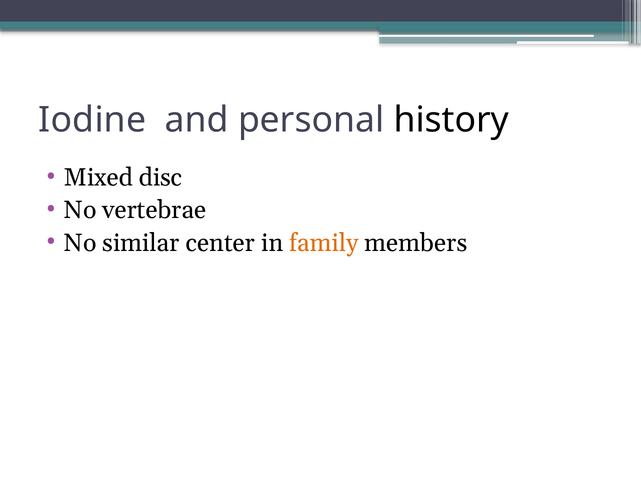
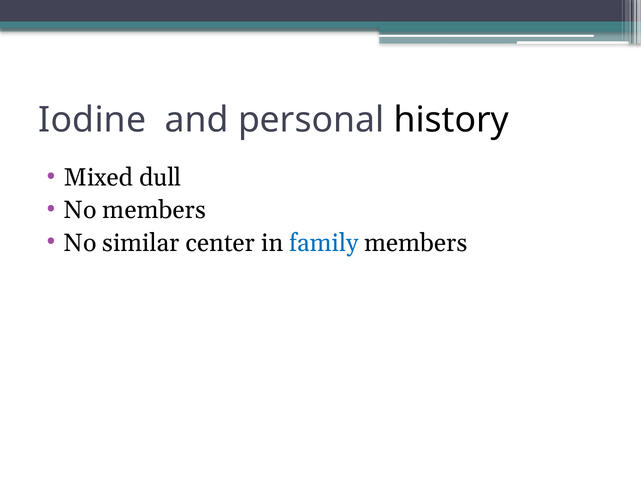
disc: disc -> dull
No vertebrae: vertebrae -> members
family colour: orange -> blue
